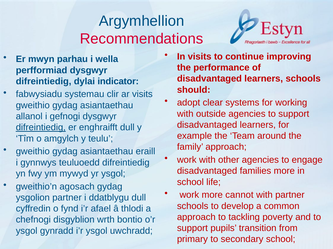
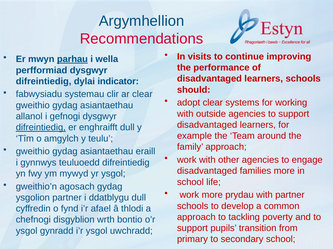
parhau underline: none -> present
ar visits: visits -> clear
cannot: cannot -> prydau
